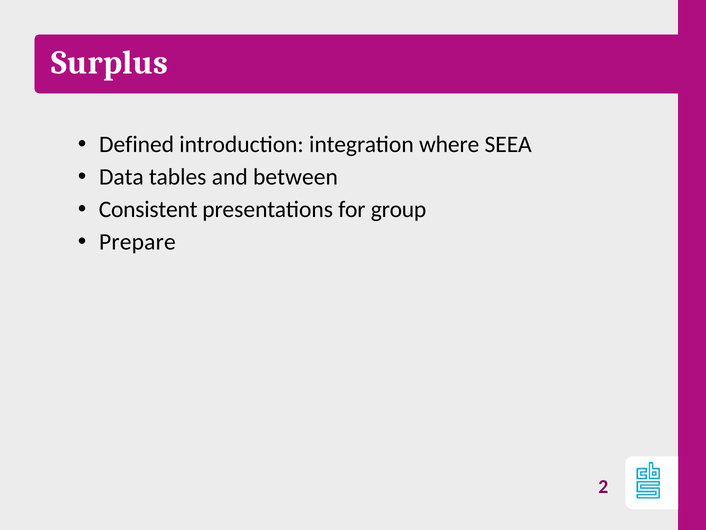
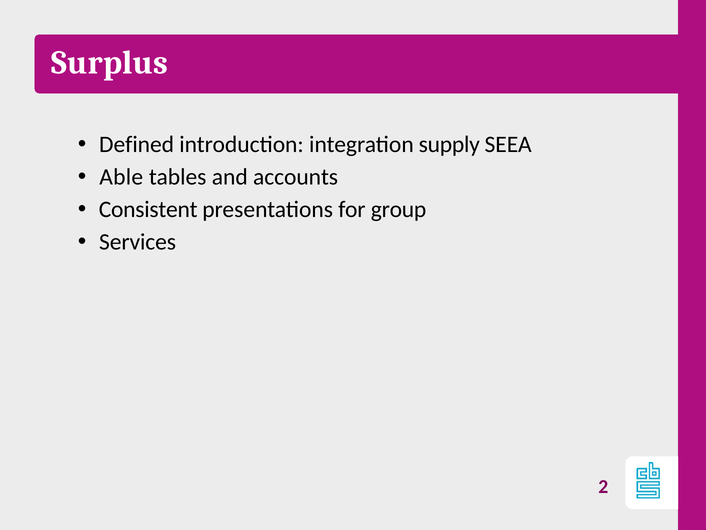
where: where -> supply
Data: Data -> Able
between: between -> accounts
Prepare: Prepare -> Services
